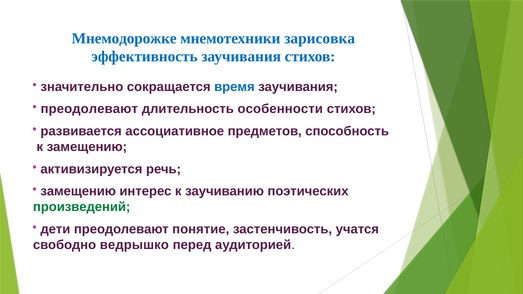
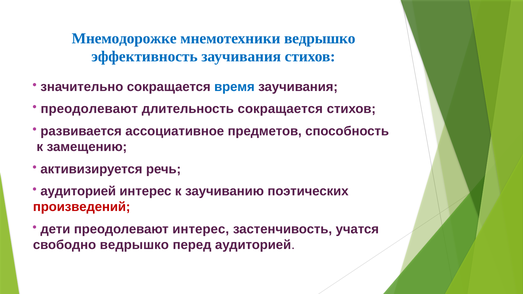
мнемотехники зарисовка: зарисовка -> ведрышко
длительность особенности: особенности -> сокращается
замещению at (78, 191): замещению -> аудиторией
произведений colour: green -> red
преодолевают понятие: понятие -> интерес
